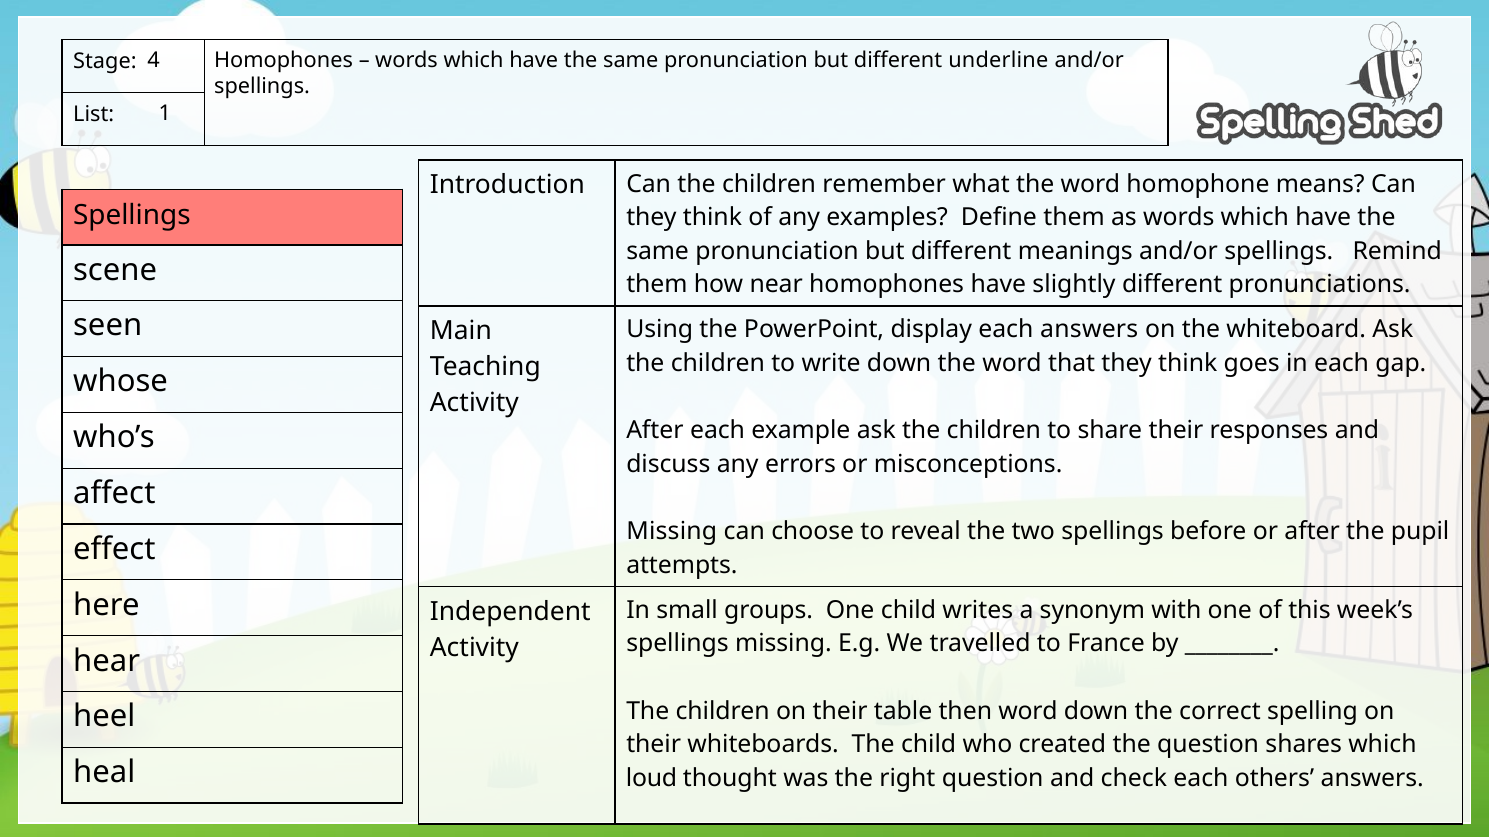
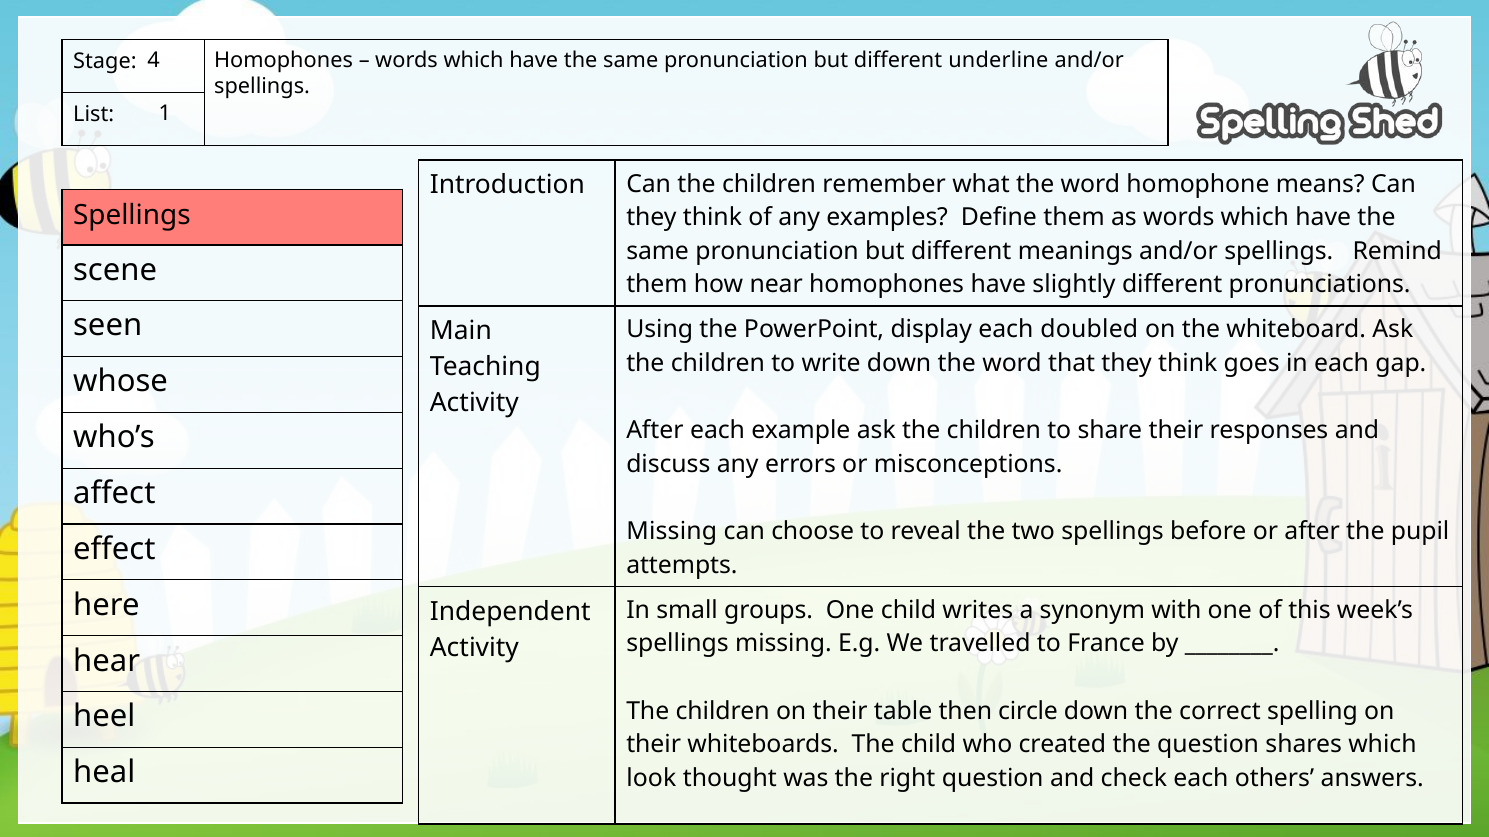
each answers: answers -> doubled
then word: word -> circle
loud: loud -> look
